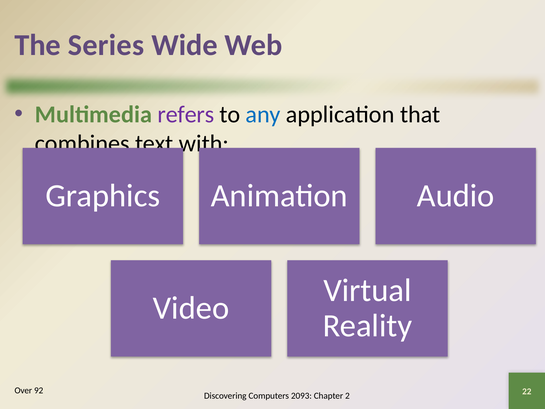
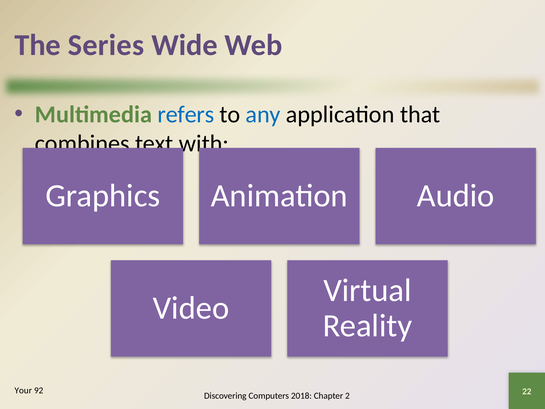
refers colour: purple -> blue
Over: Over -> Your
2093: 2093 -> 2018
